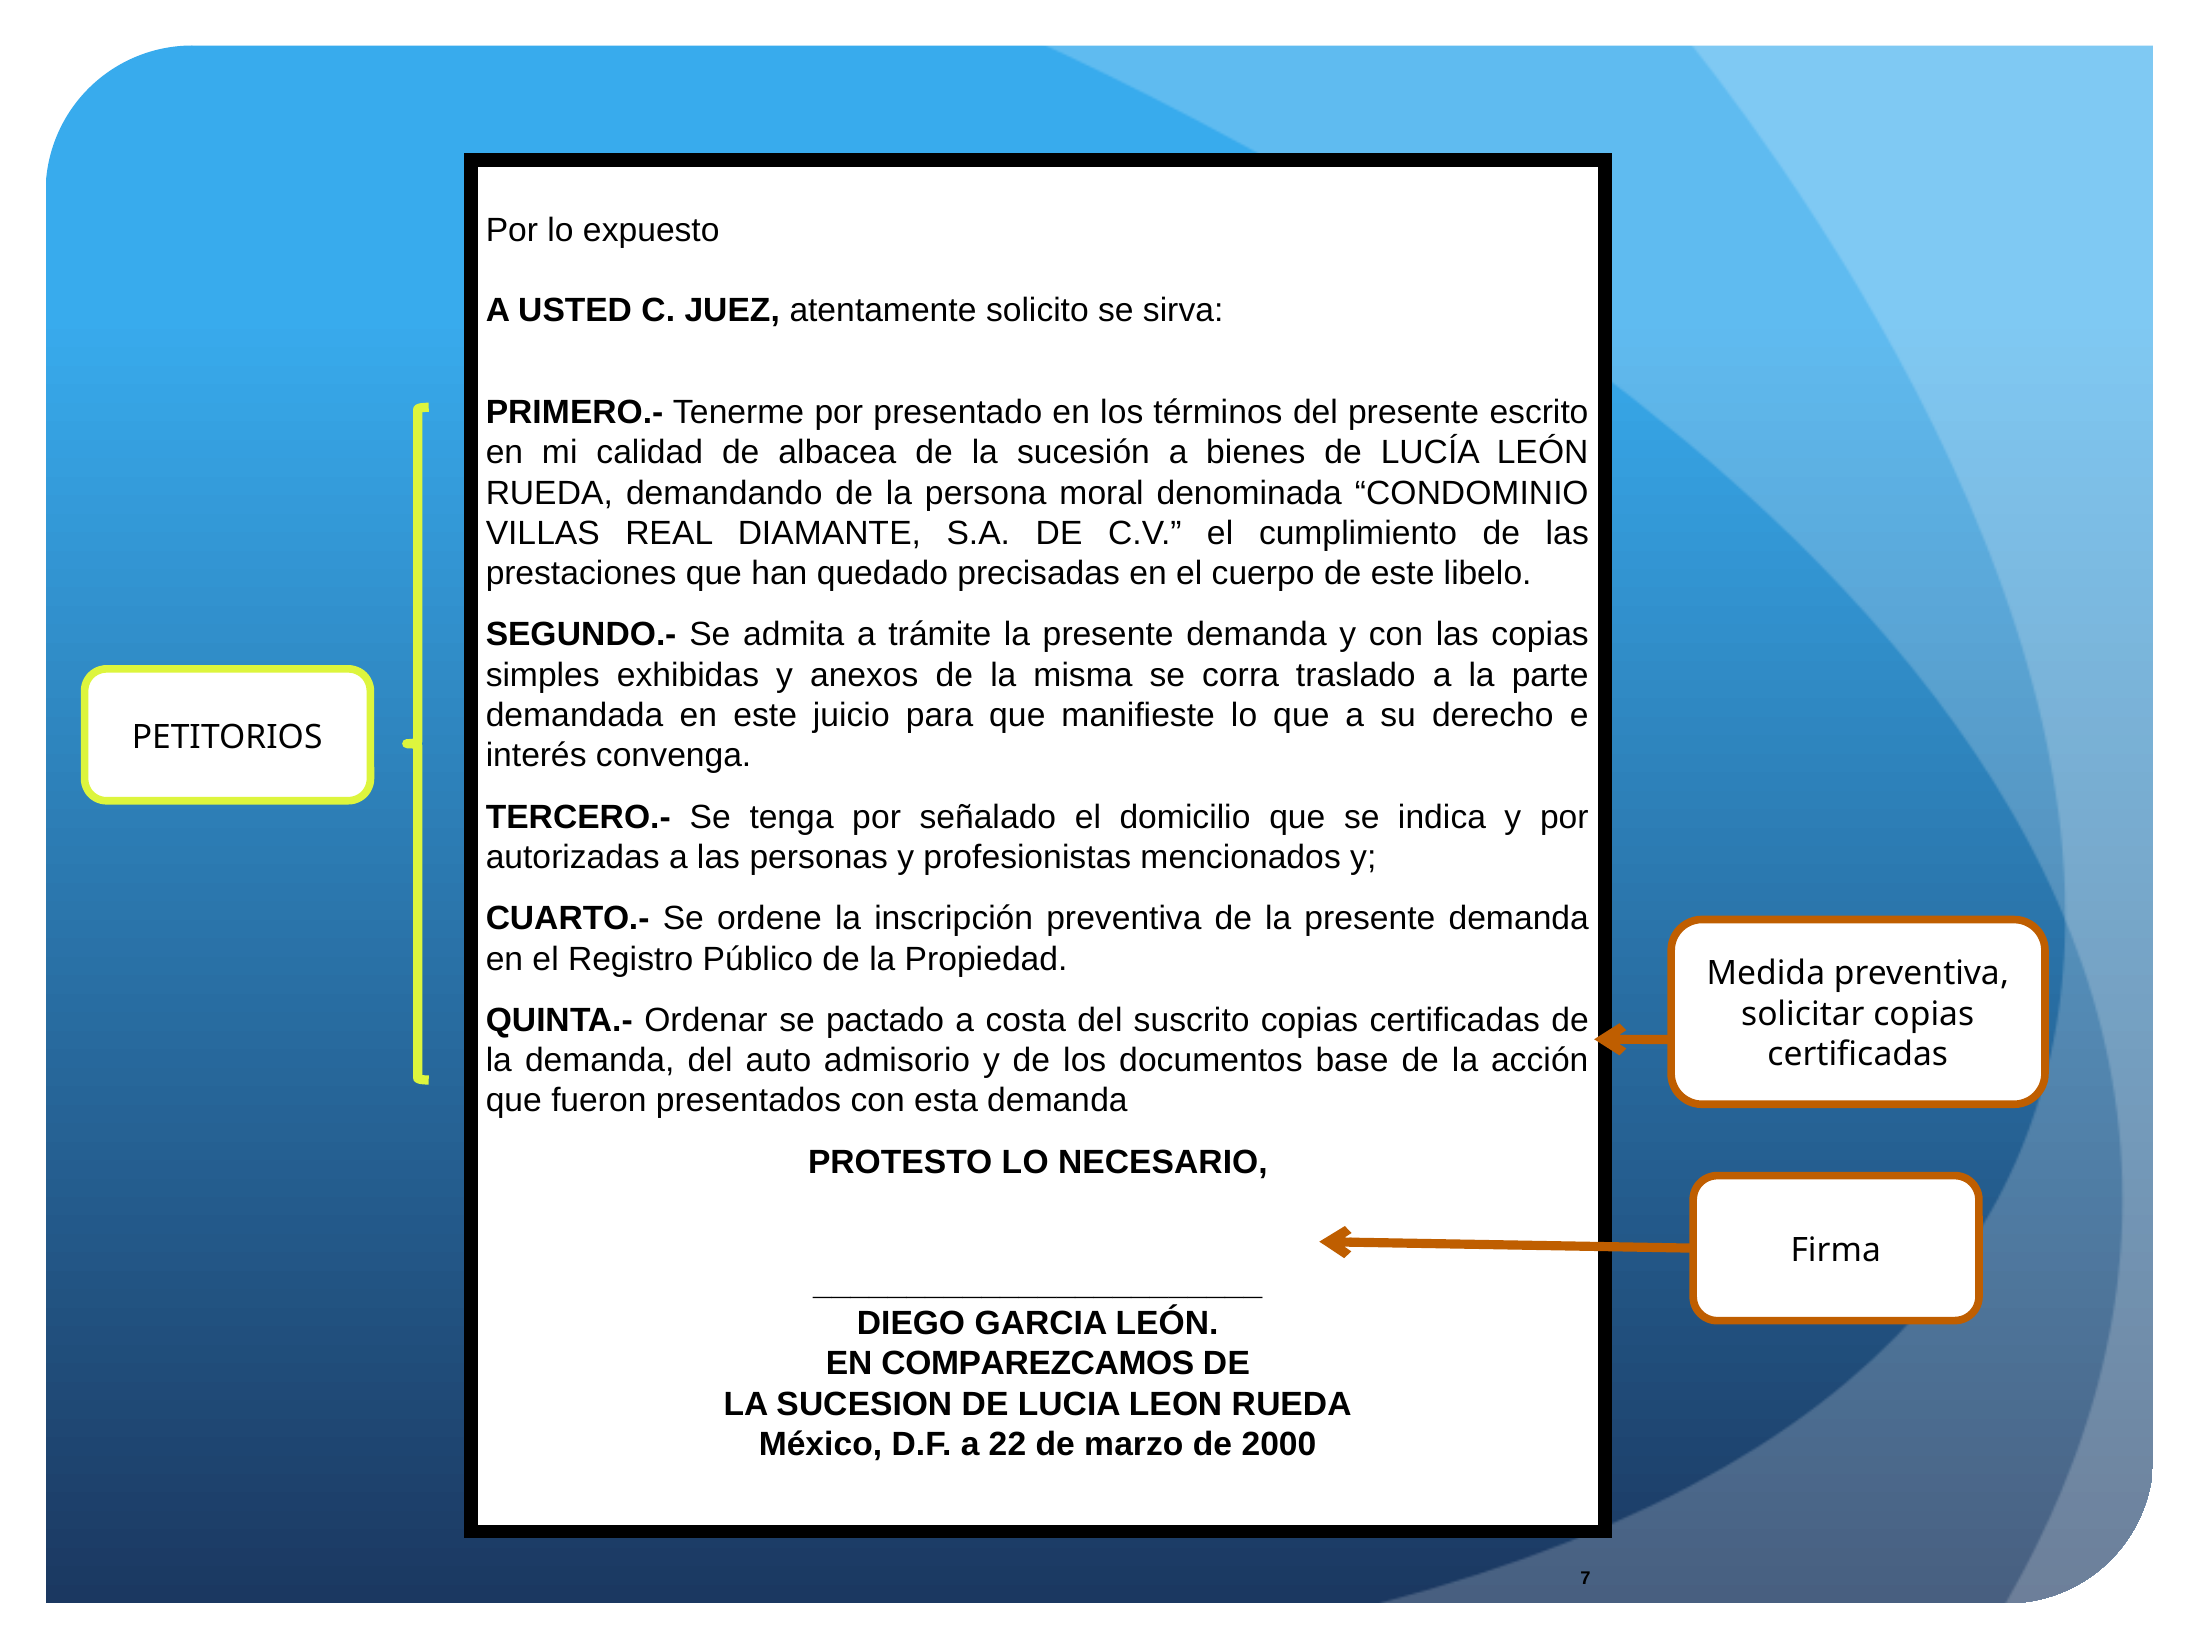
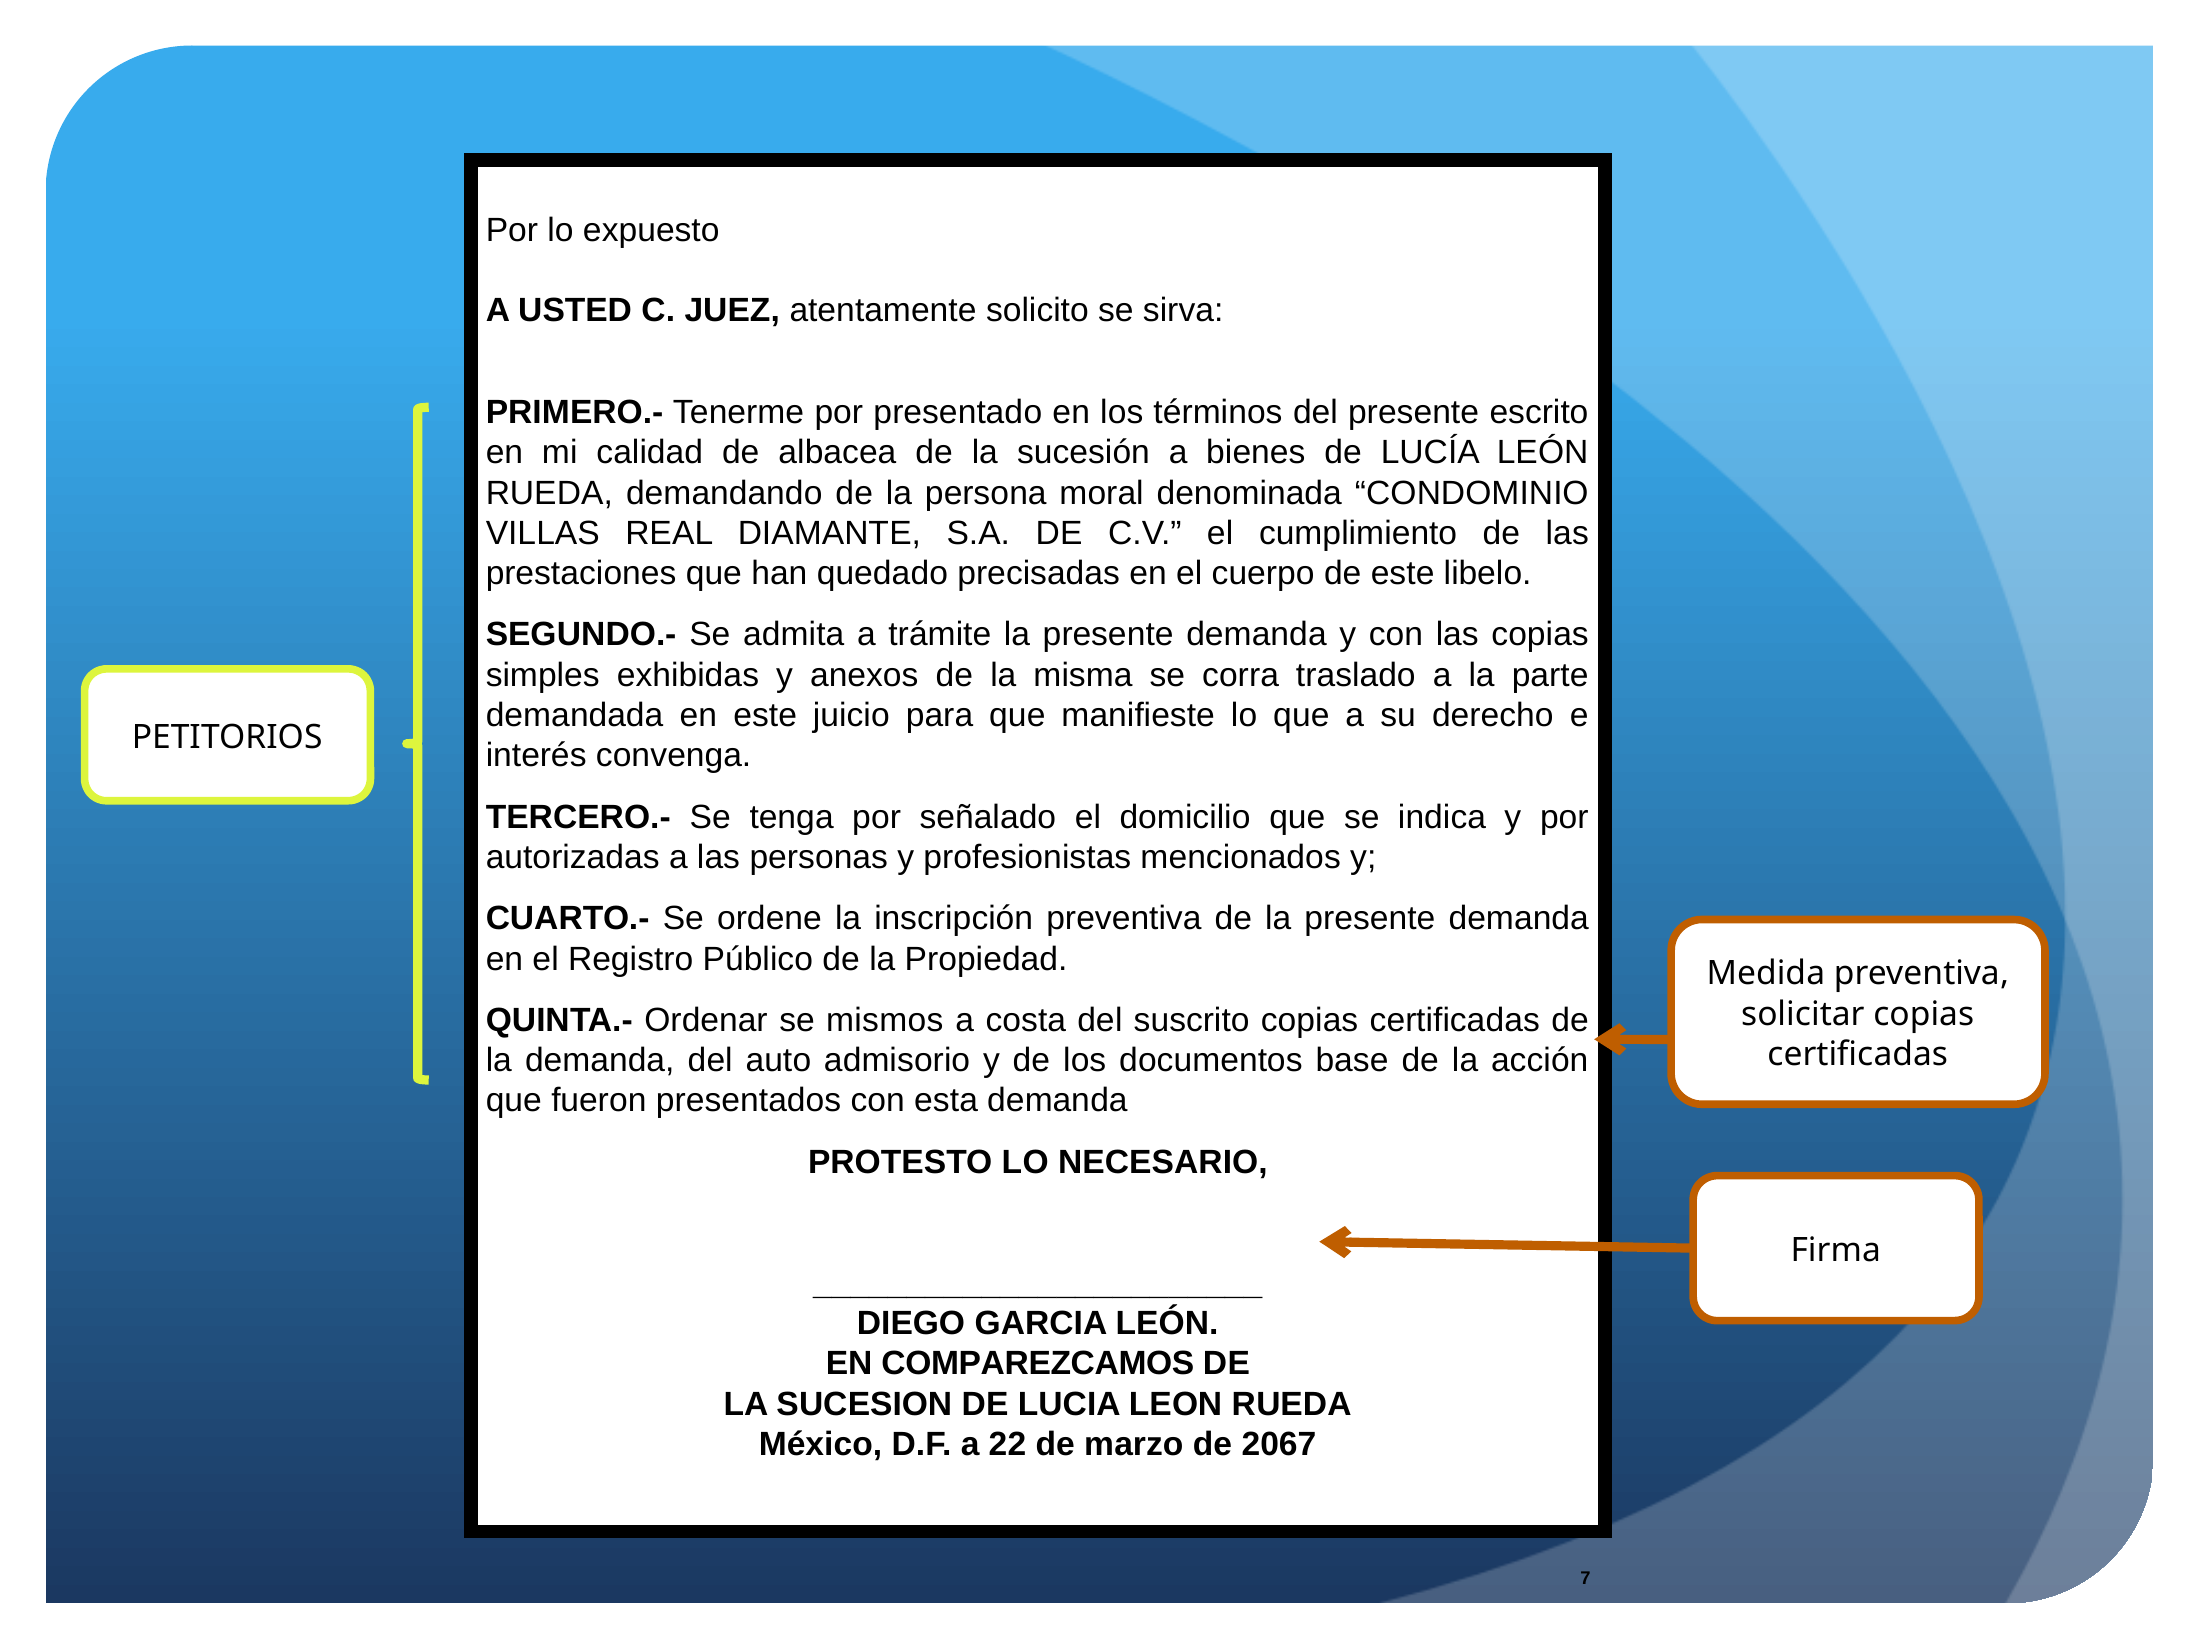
pactado: pactado -> mismos
2000: 2000 -> 2067
